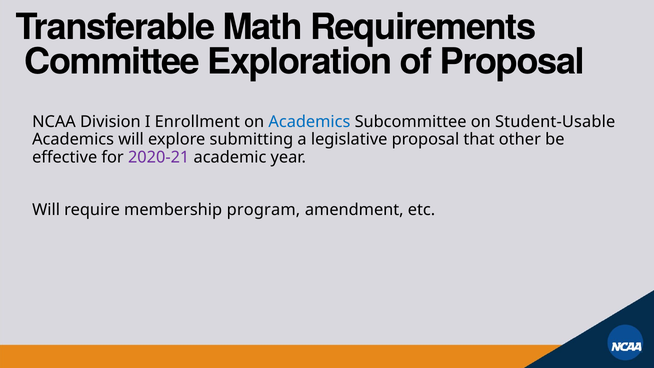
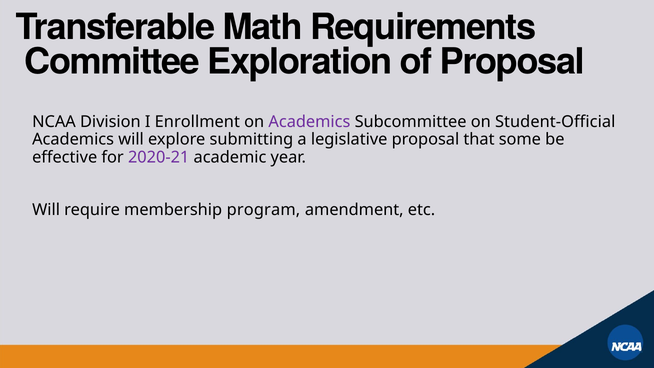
Academics at (309, 122) colour: blue -> purple
Student-Usable: Student-Usable -> Student-Official
other: other -> some
